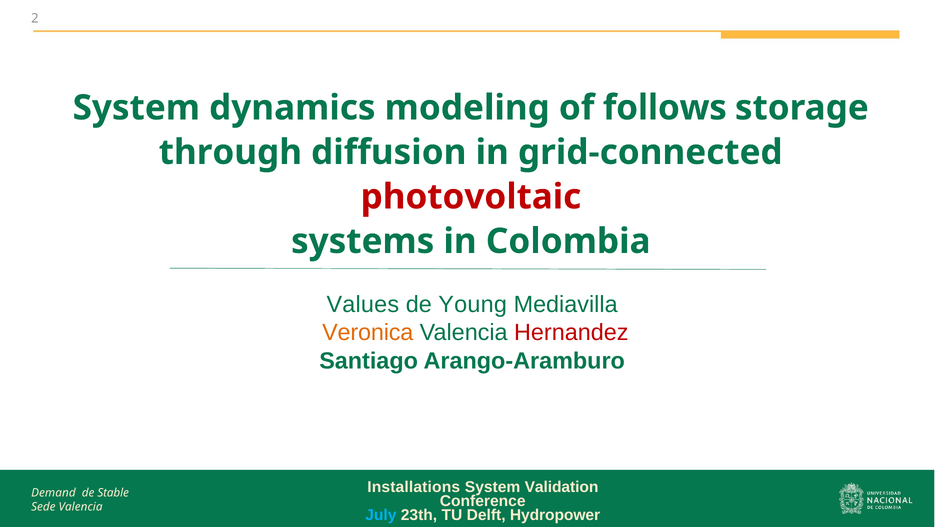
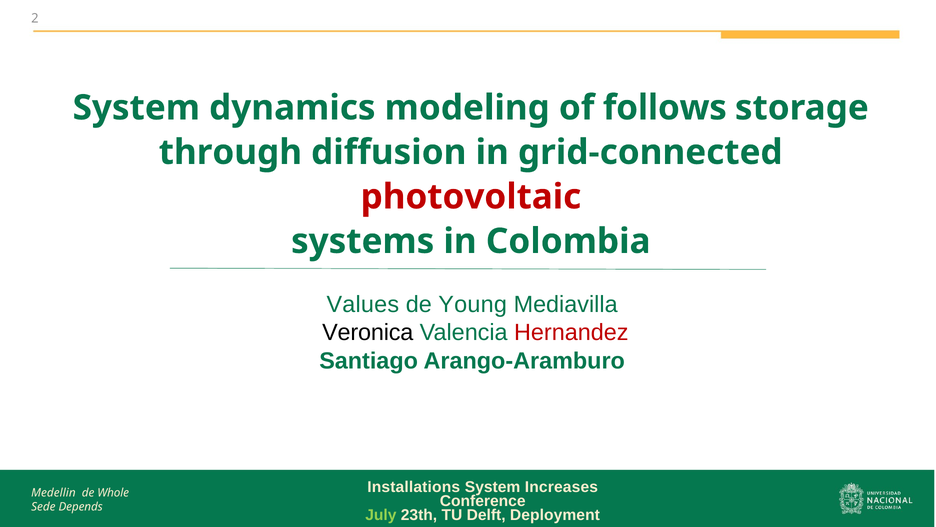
Veronica colour: orange -> black
Validation: Validation -> Increases
Demand: Demand -> Medellin
Stable: Stable -> Whole
Sede Valencia: Valencia -> Depends
July colour: light blue -> light green
Hydropower: Hydropower -> Deployment
